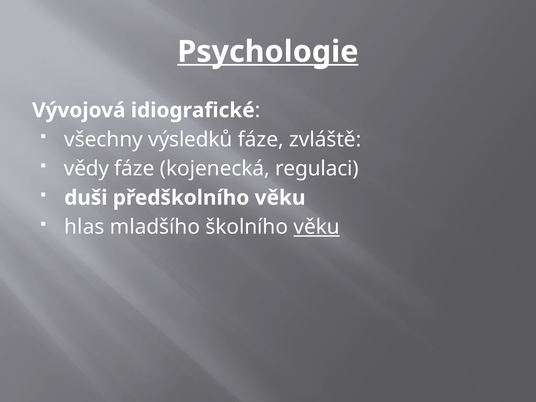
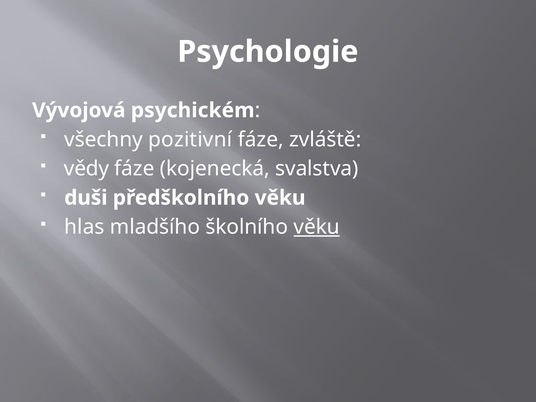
Psychologie underline: present -> none
idiografické: idiografické -> psychickém
výsledků: výsledků -> pozitivní
regulaci: regulaci -> svalstva
